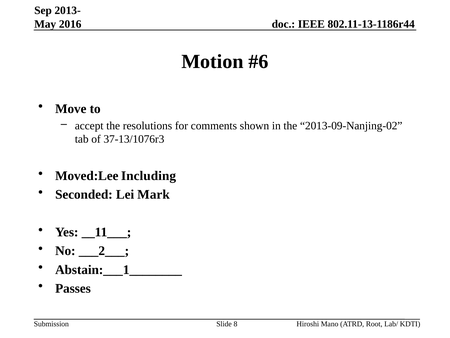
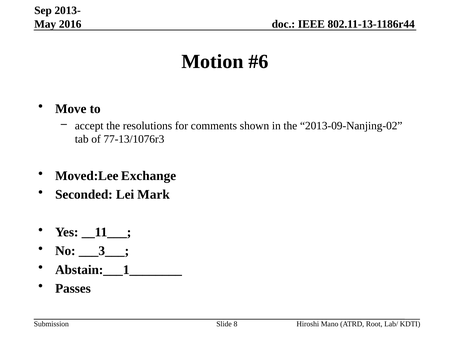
37-13/1076r3: 37-13/1076r3 -> 77-13/1076r3
Including: Including -> Exchange
___2___: ___2___ -> ___3___
